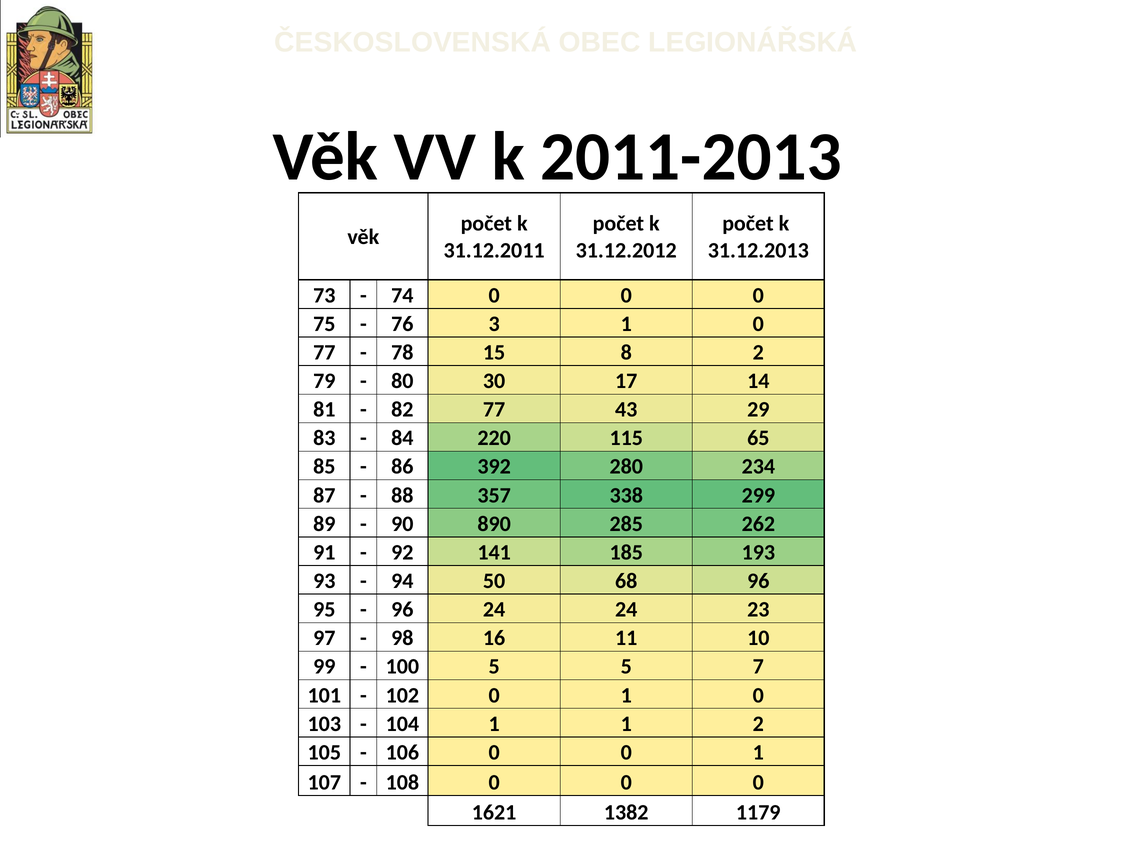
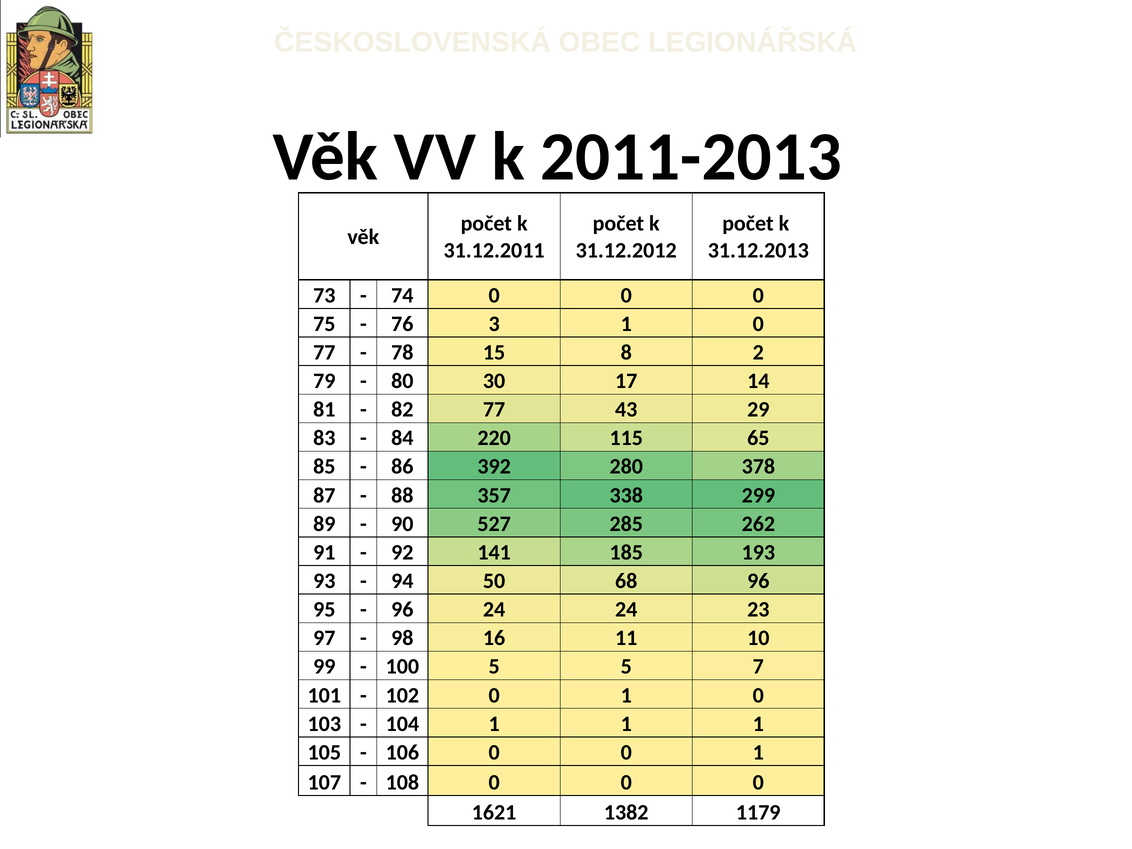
234: 234 -> 378
890: 890 -> 527
1 1 2: 2 -> 1
